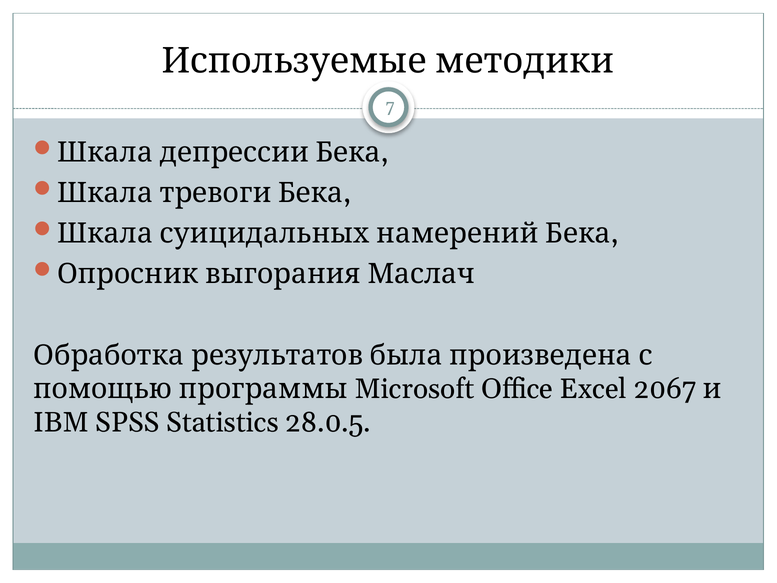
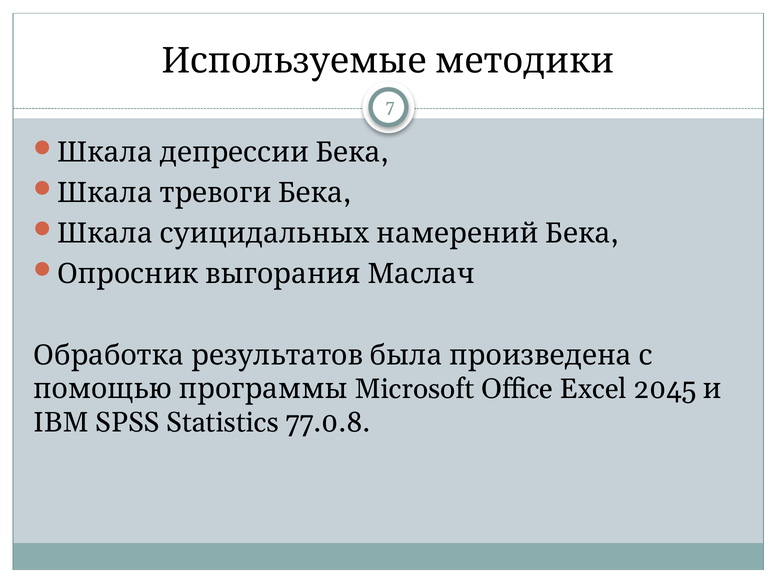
2067: 2067 -> 2045
28.0.5: 28.0.5 -> 77.0.8
